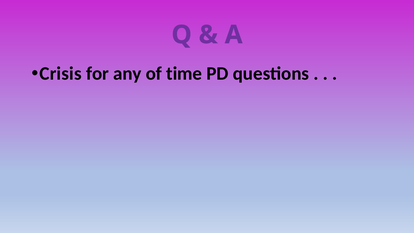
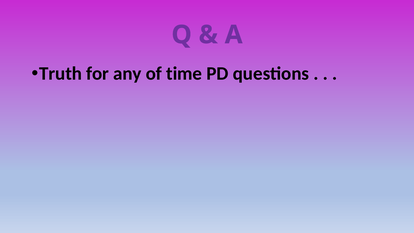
Crisis: Crisis -> Truth
